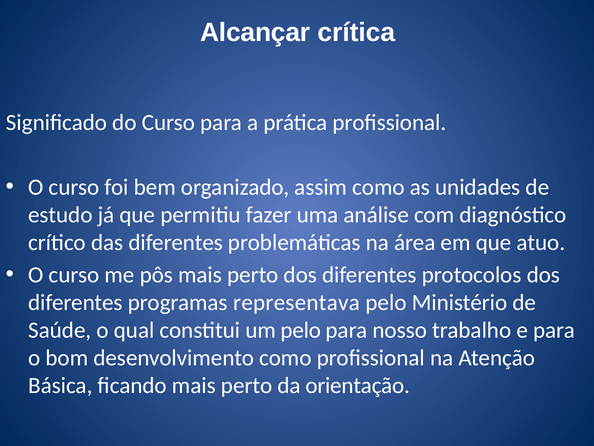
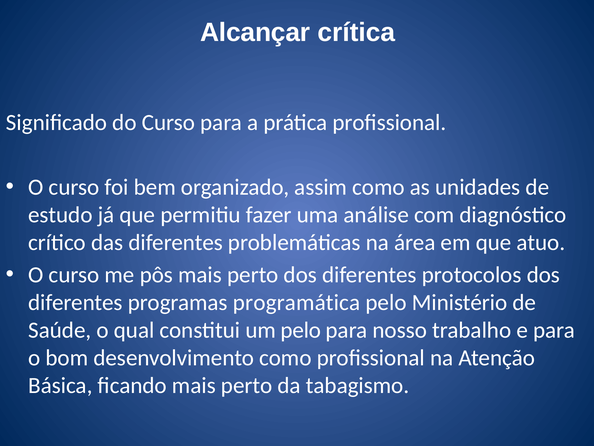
representava: representava -> programática
orientação: orientação -> tabagismo
